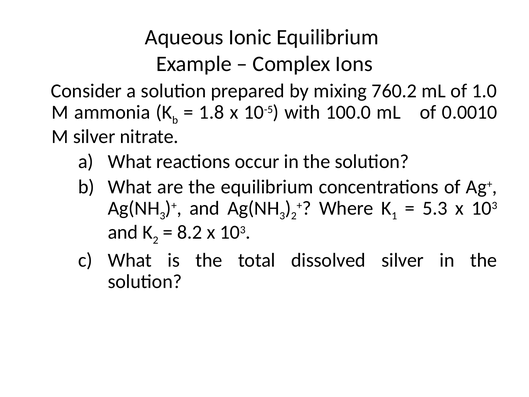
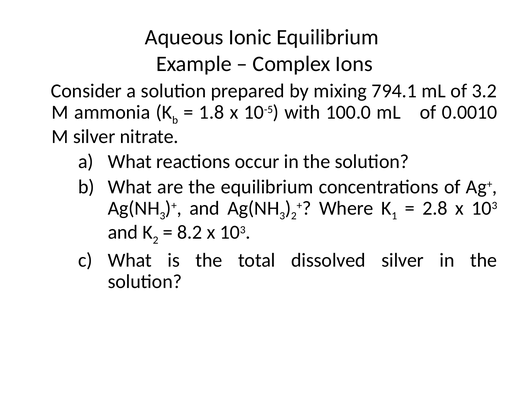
760.2: 760.2 -> 794.1
1.0: 1.0 -> 3.2
5.3: 5.3 -> 2.8
